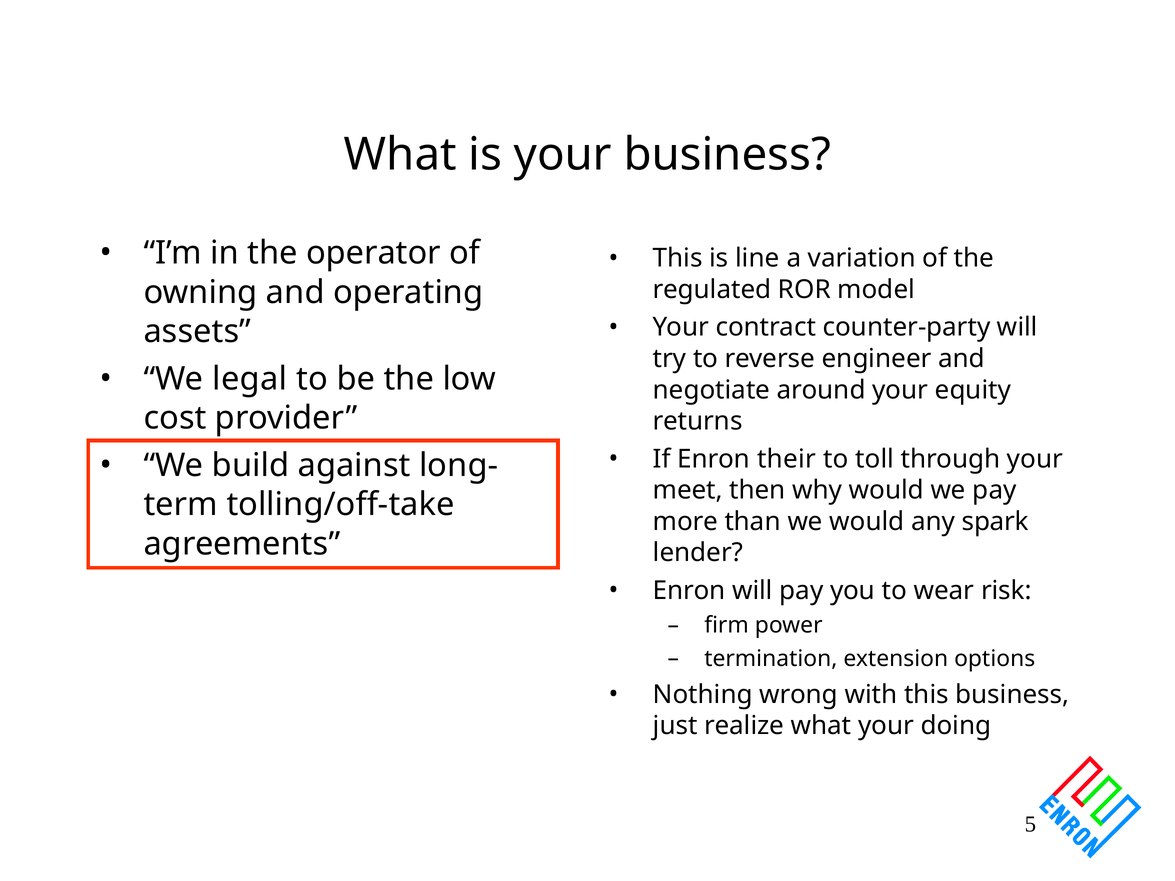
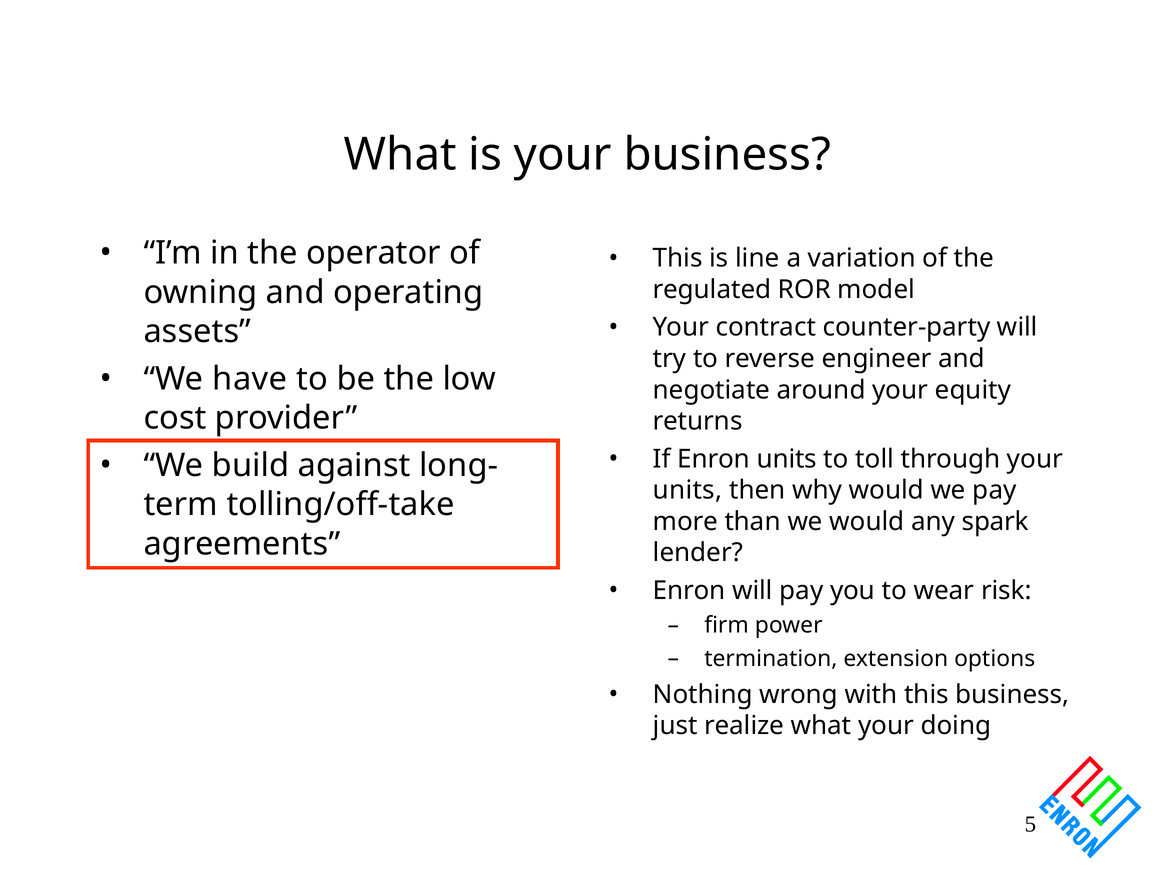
legal: legal -> have
Enron their: their -> units
meet at (688, 490): meet -> units
